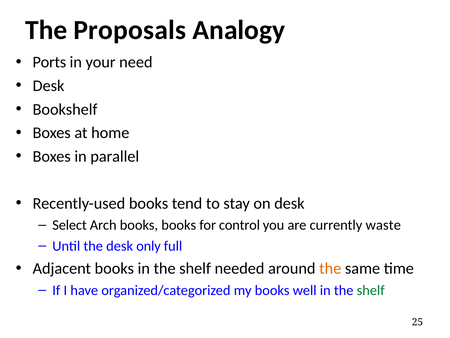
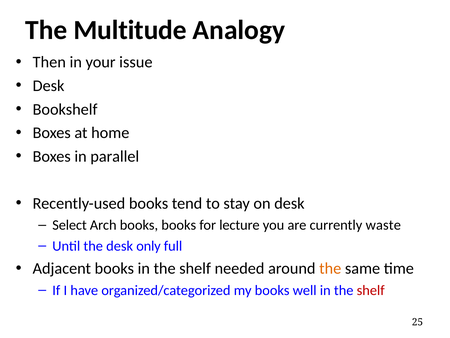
Proposals: Proposals -> Multitude
Ports: Ports -> Then
need: need -> issue
control: control -> lecture
shelf at (371, 290) colour: green -> red
